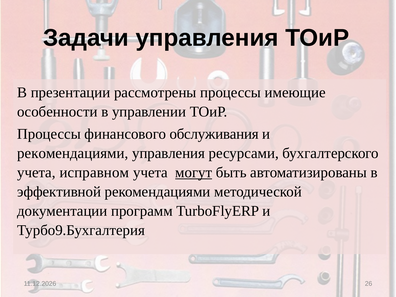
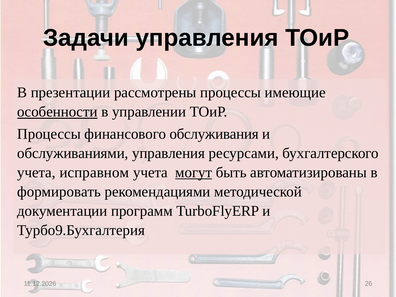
особенности underline: none -> present
рекомендациями at (73, 153): рекомендациями -> обслуживаниями
эффективной: эффективной -> формировать
